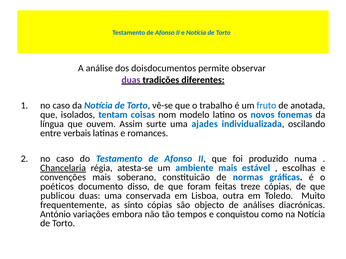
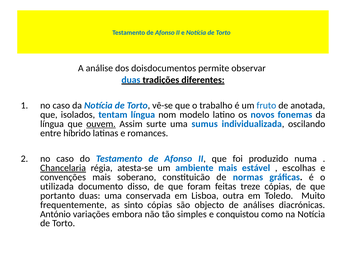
duas at (131, 80) colour: purple -> blue
tentam coisas: coisas -> língua
ouvem underline: none -> present
ajades: ajades -> sumus
verbais: verbais -> híbrido
poéticos: poéticos -> utilizada
publicou: publicou -> portanto
tempos: tempos -> simples
